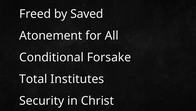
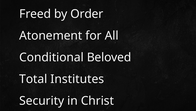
Saved: Saved -> Order
Forsake: Forsake -> Beloved
